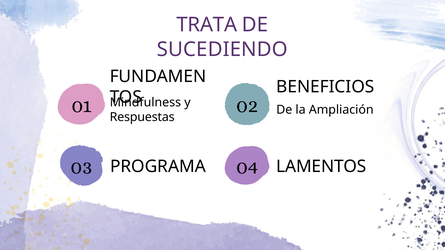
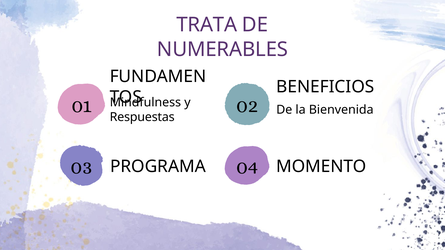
SUCEDIENDO: SUCEDIENDO -> NUMERABLES
Ampliación: Ampliación -> Bienvenida
LAMENTOS: LAMENTOS -> MOMENTO
